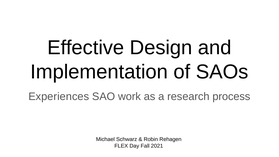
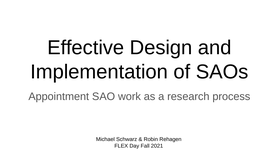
Experiences: Experiences -> Appointment
